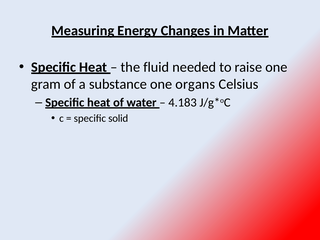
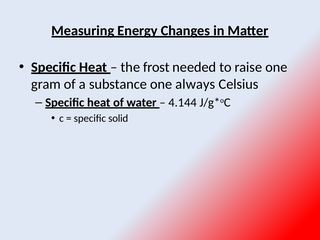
fluid: fluid -> frost
organs: organs -> always
4.183: 4.183 -> 4.144
